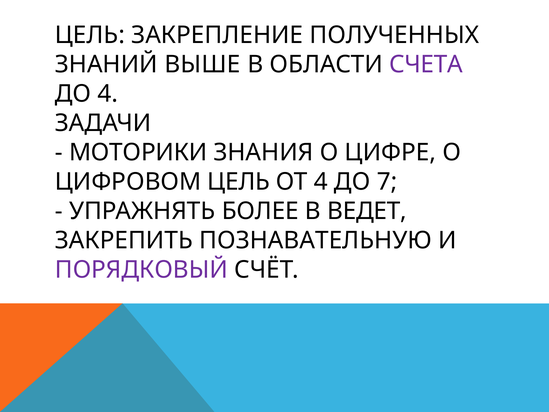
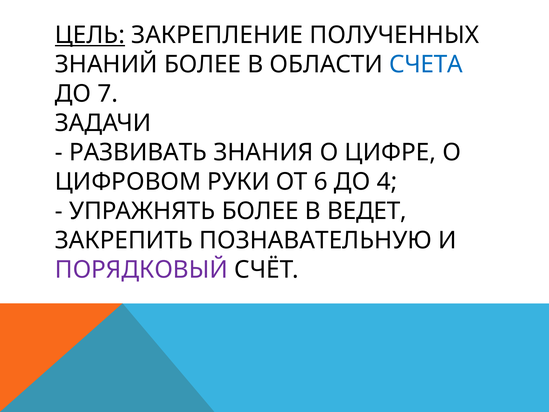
ЦЕЛЬ at (90, 35) underline: none -> present
ЗНАНИЙ ВЫШЕ: ВЫШЕ -> БОЛЕЕ
СЧЕТА colour: purple -> blue
ДО 4: 4 -> 7
МОТОРИКИ: МОТОРИКИ -> РАЗВИВАТЬ
ЦИФРОВОМ ЦЕЛЬ: ЦЕЛЬ -> РУКИ
ОТ 4: 4 -> 6
7: 7 -> 4
